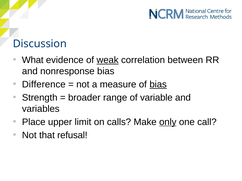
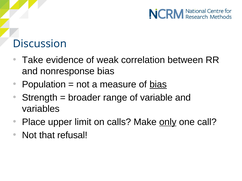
What: What -> Take
weak underline: present -> none
Difference: Difference -> Population
